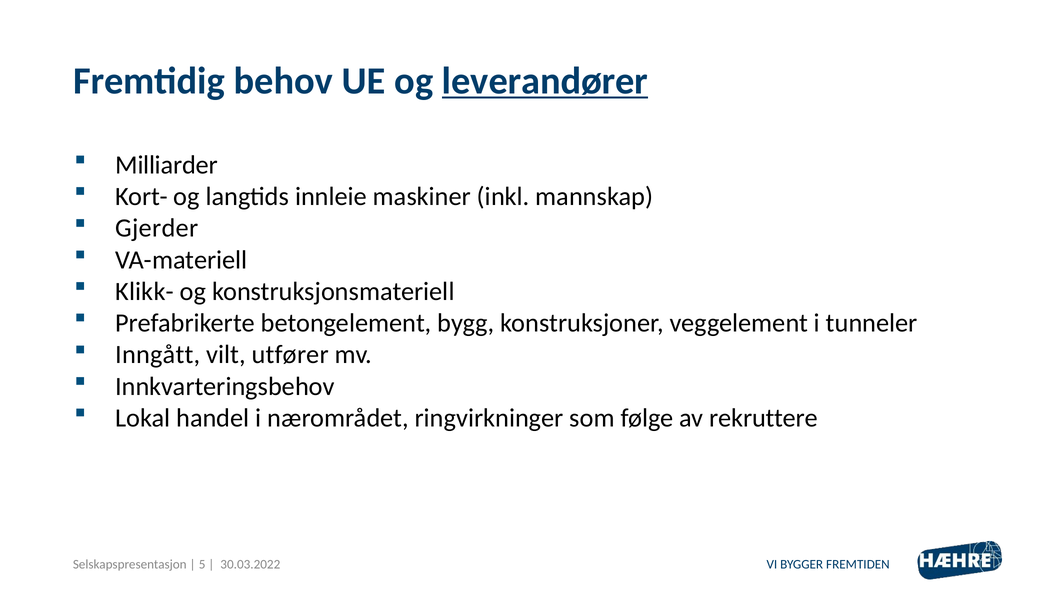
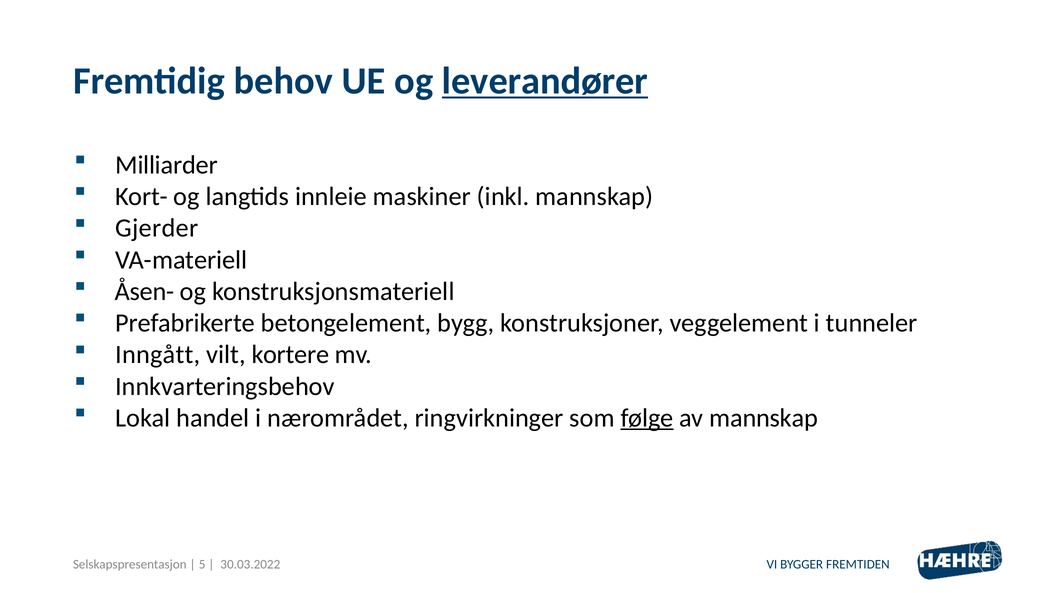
Klikk-: Klikk- -> Åsen-
utfører: utfører -> kortere
følge underline: none -> present
av rekruttere: rekruttere -> mannskap
